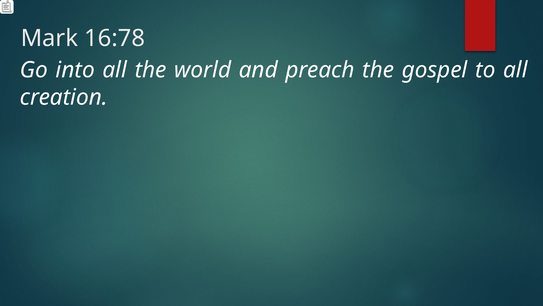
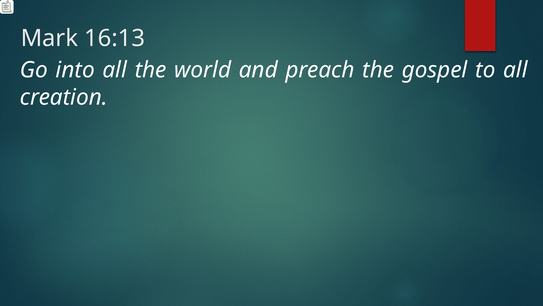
16:78: 16:78 -> 16:13
